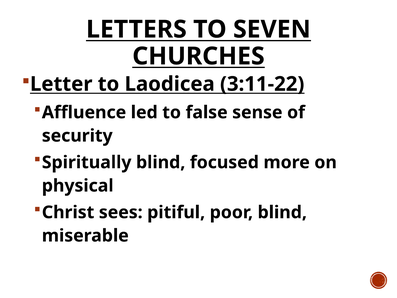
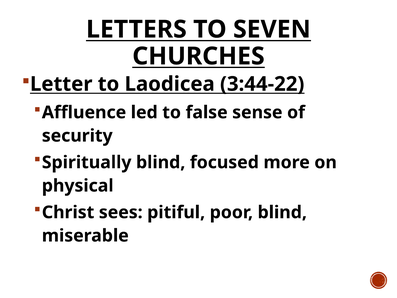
3:11-22: 3:11-22 -> 3:44-22
